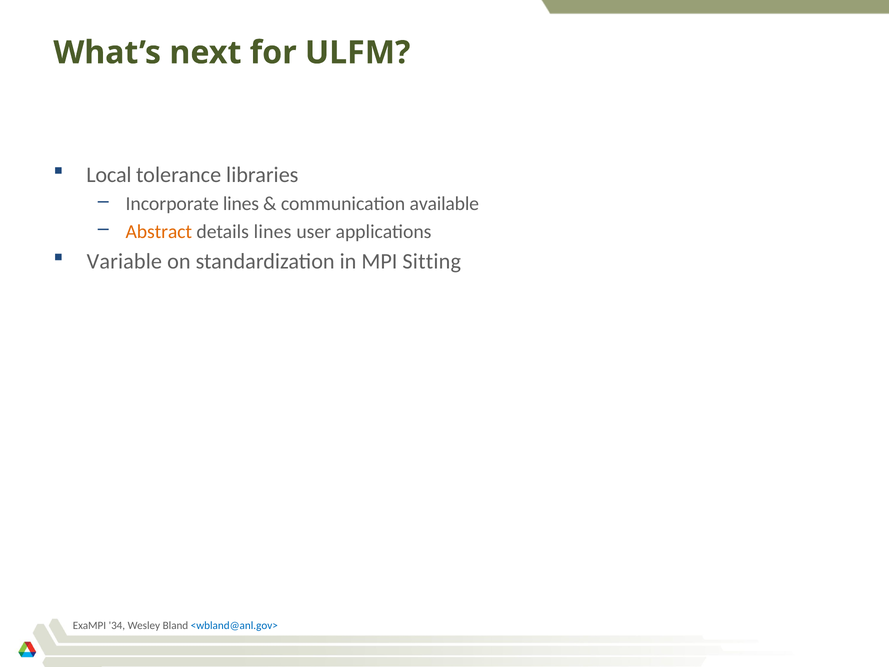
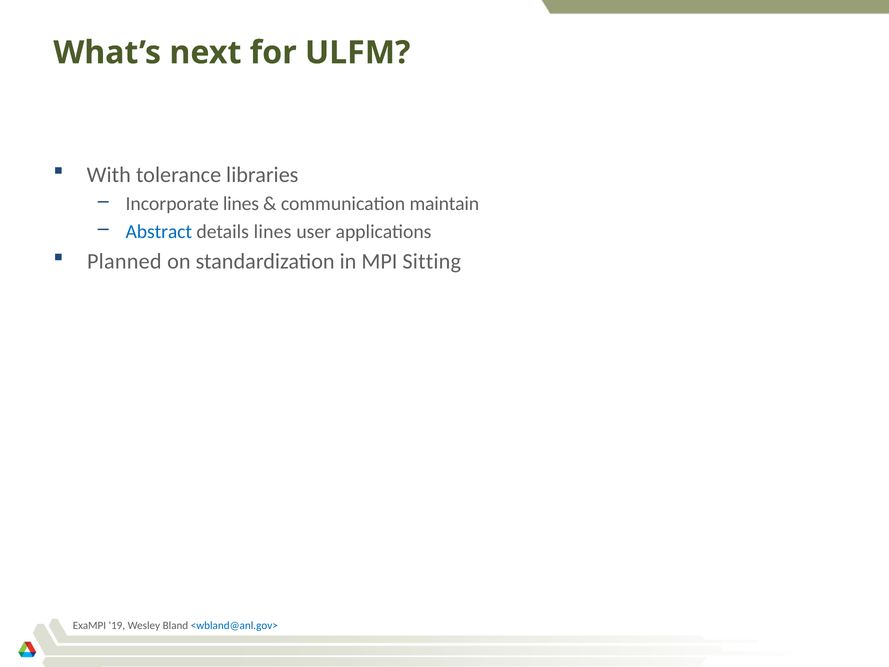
Local: Local -> With
available: available -> maintain
Abstract colour: orange -> blue
Variable: Variable -> Planned
34: 34 -> 19
